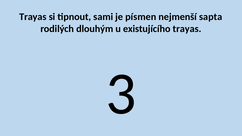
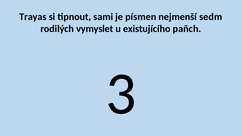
sapta: sapta -> sedm
dlouhým: dlouhým -> vymyslet
existujícího trayas: trayas -> pañch
